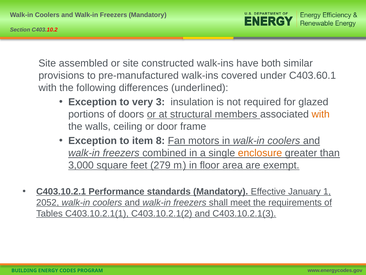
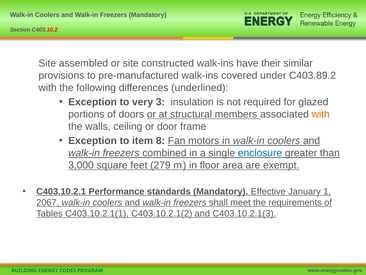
both: both -> their
C403.60.1: C403.60.1 -> C403.89.2
enclosure colour: orange -> blue
2052: 2052 -> 2067
